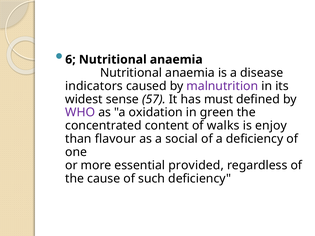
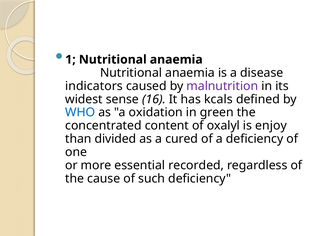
6: 6 -> 1
57: 57 -> 16
must: must -> kcals
WHO colour: purple -> blue
walks: walks -> oxalyl
flavour: flavour -> divided
social: social -> cured
provided: provided -> recorded
